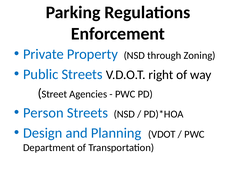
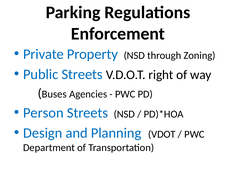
Street: Street -> Buses
